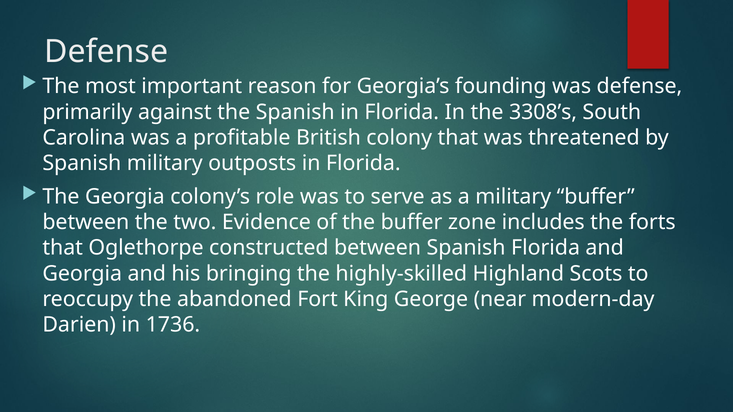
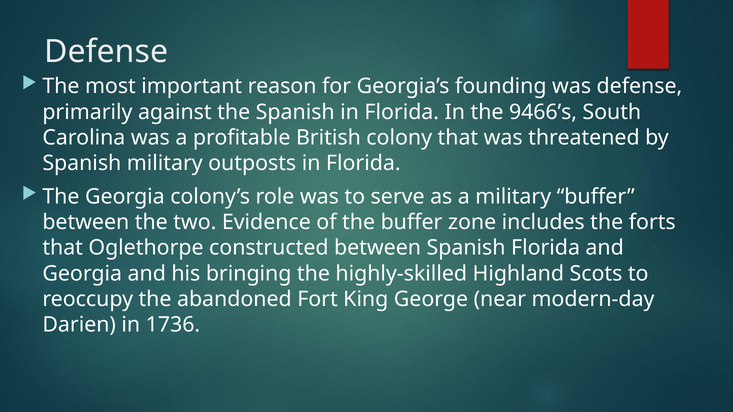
3308’s: 3308’s -> 9466’s
